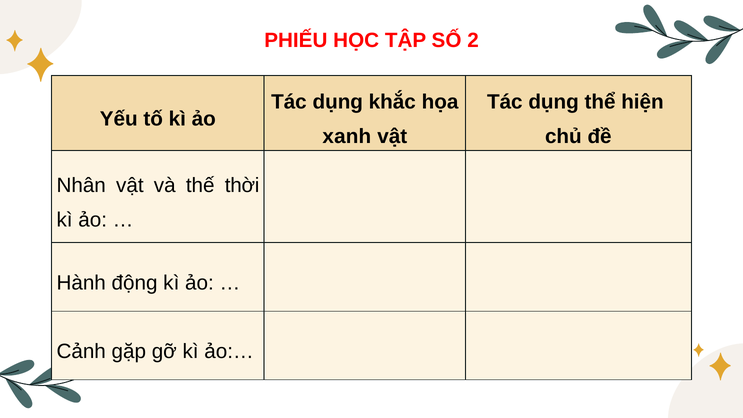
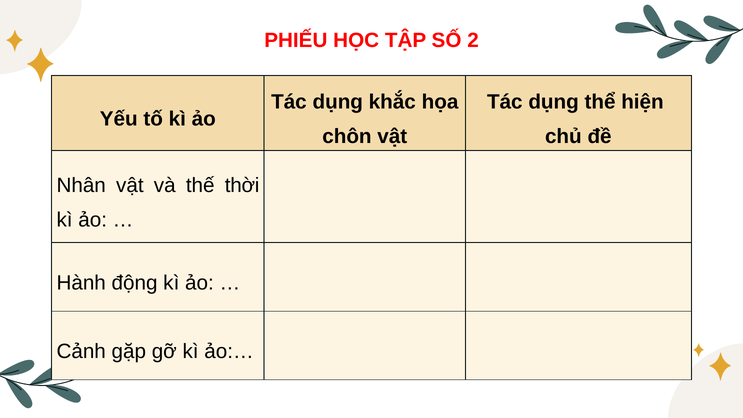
xanh: xanh -> chôn
